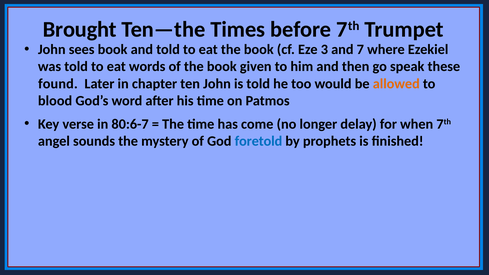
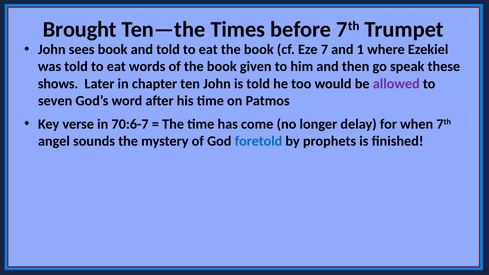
3: 3 -> 7
7: 7 -> 1
found: found -> shows
allowed colour: orange -> purple
blood: blood -> seven
80:6-7: 80:6-7 -> 70:6-7
